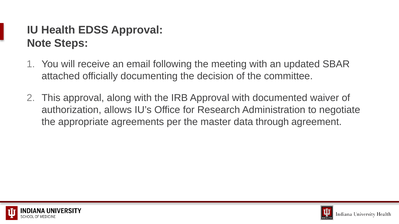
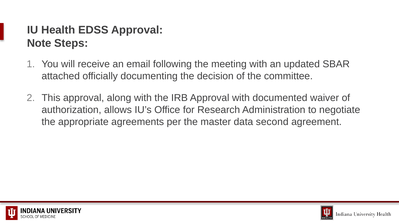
through: through -> second
